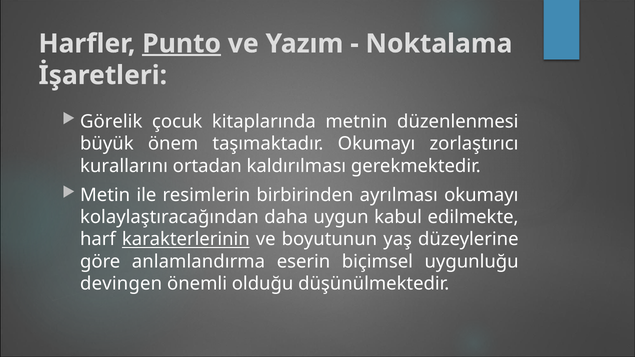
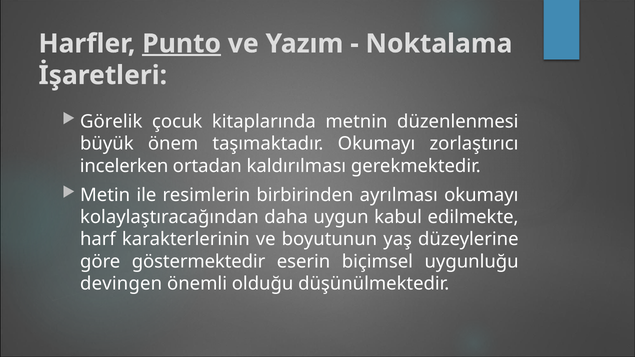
kurallarını: kurallarını -> incelerken
karakterlerinin underline: present -> none
anlamlandırma: anlamlandırma -> göstermektedir
